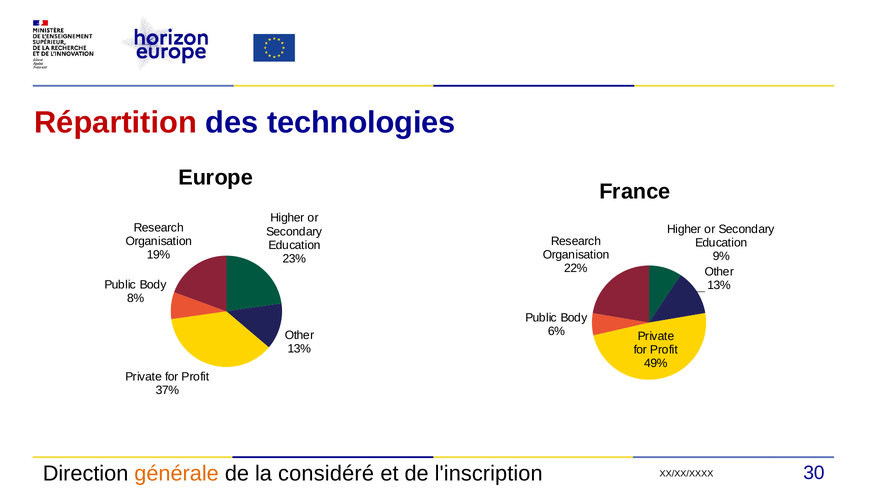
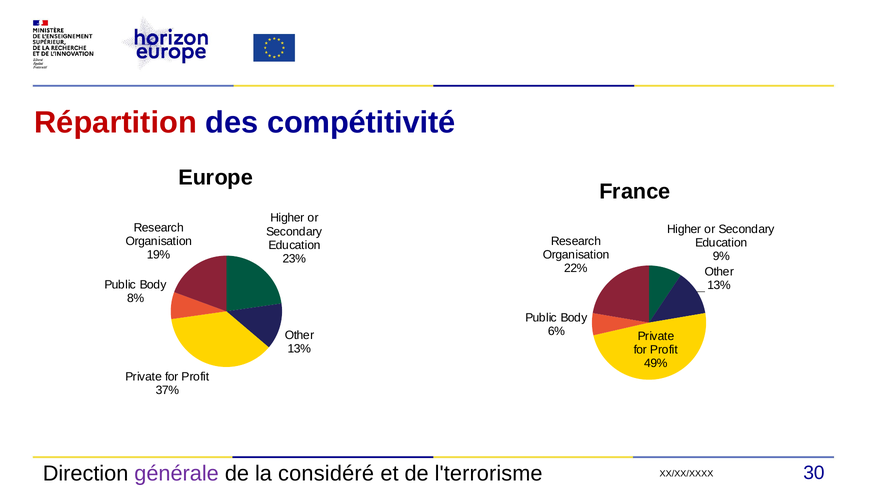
technologies: technologies -> compétitivité
générale colour: orange -> purple
l'inscription: l'inscription -> l'terrorisme
